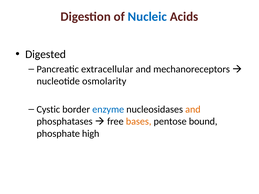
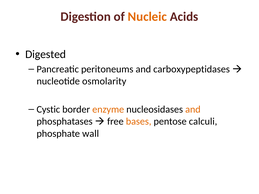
Nucleic colour: blue -> orange
extracellular: extracellular -> peritoneums
mechanoreceptors: mechanoreceptors -> carboxypeptidases
enzyme colour: blue -> orange
bound: bound -> calculi
high: high -> wall
